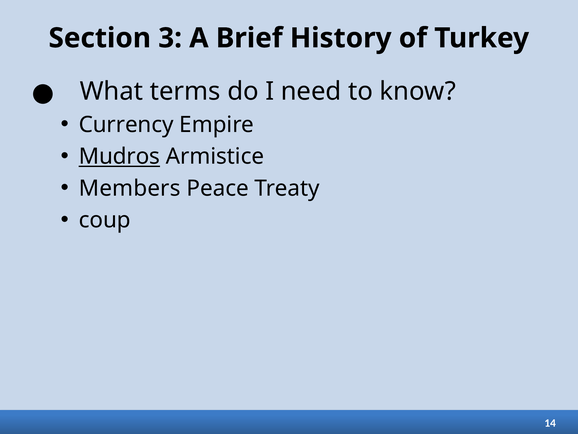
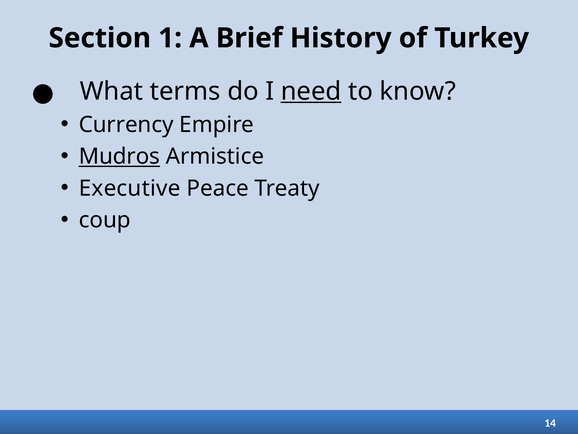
3: 3 -> 1
need underline: none -> present
Members: Members -> Executive
